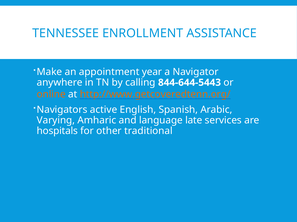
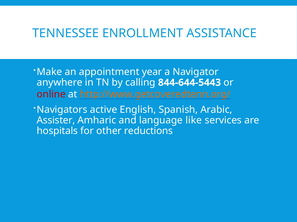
online colour: orange -> red
Varying: Varying -> Assister
late: late -> like
traditional: traditional -> reductions
